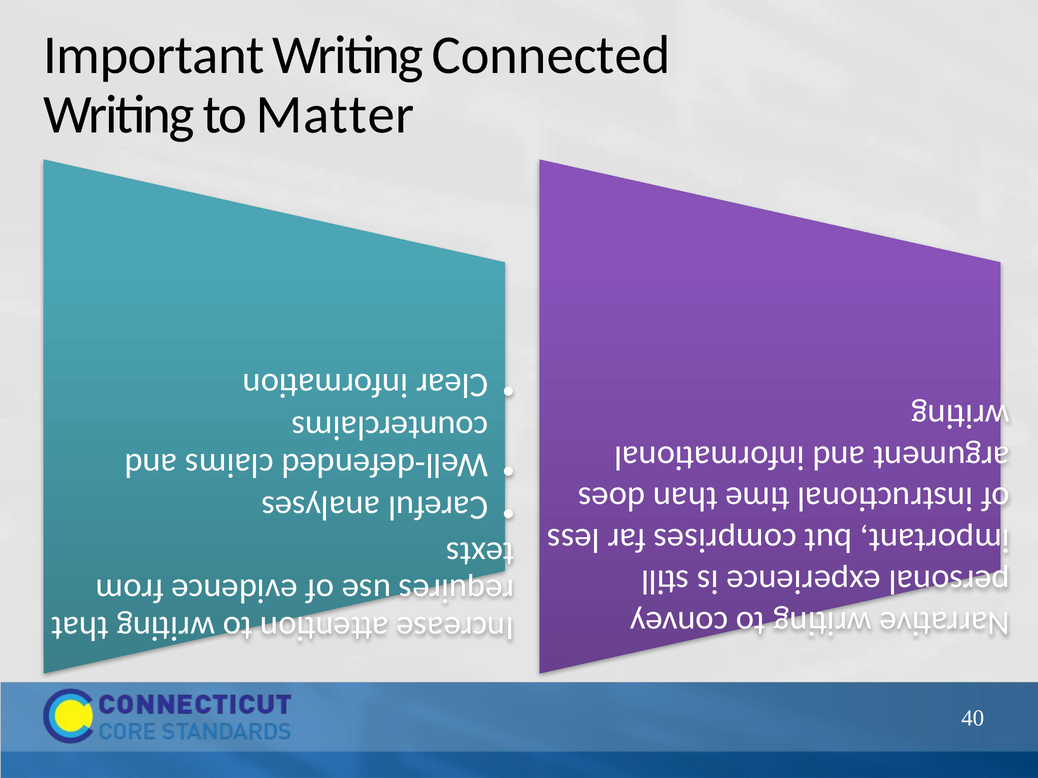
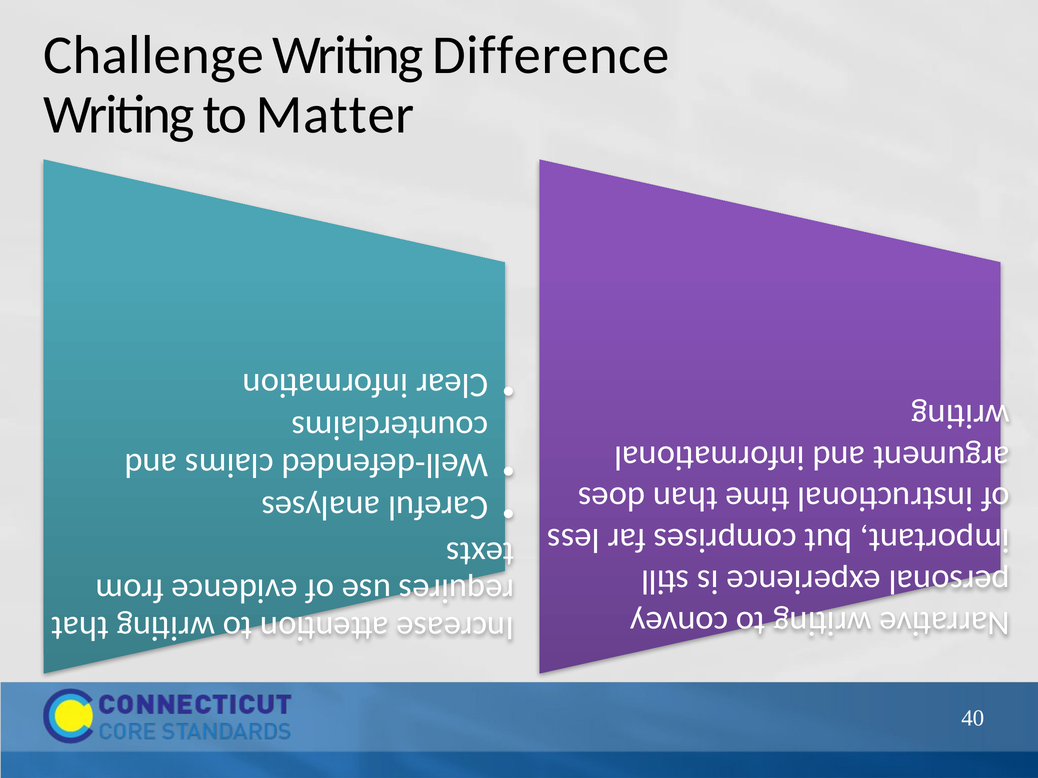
Important: Important -> Challenge
Connected: Connected -> Difference
